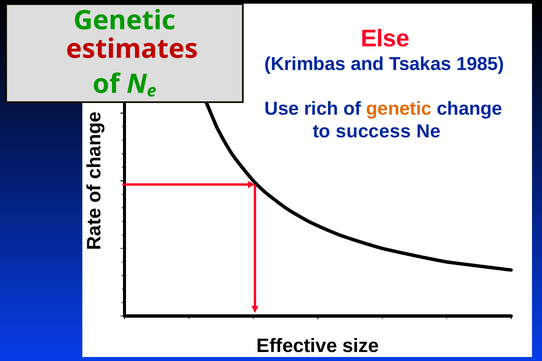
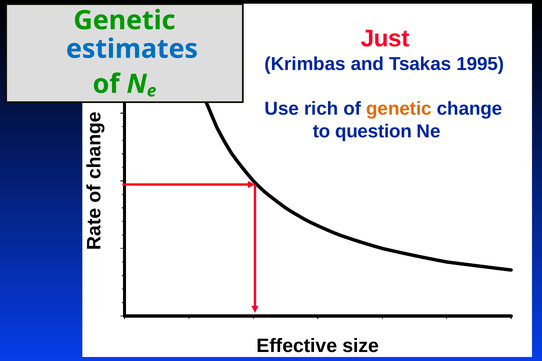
Else: Else -> Just
estimates colour: red -> blue
1985: 1985 -> 1995
success: success -> question
